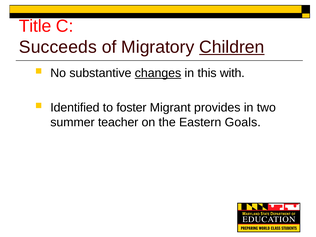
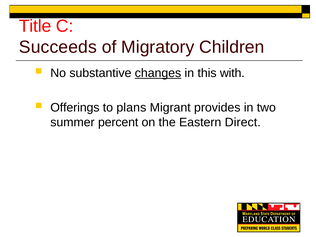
Children underline: present -> none
Identified: Identified -> Offerings
foster: foster -> plans
teacher: teacher -> percent
Goals: Goals -> Direct
